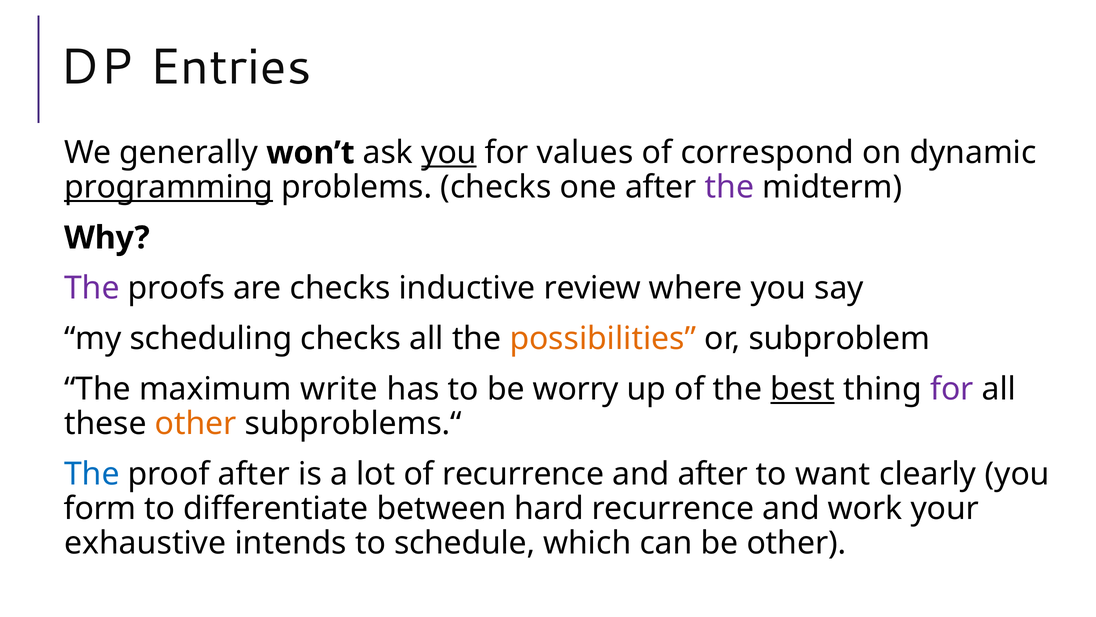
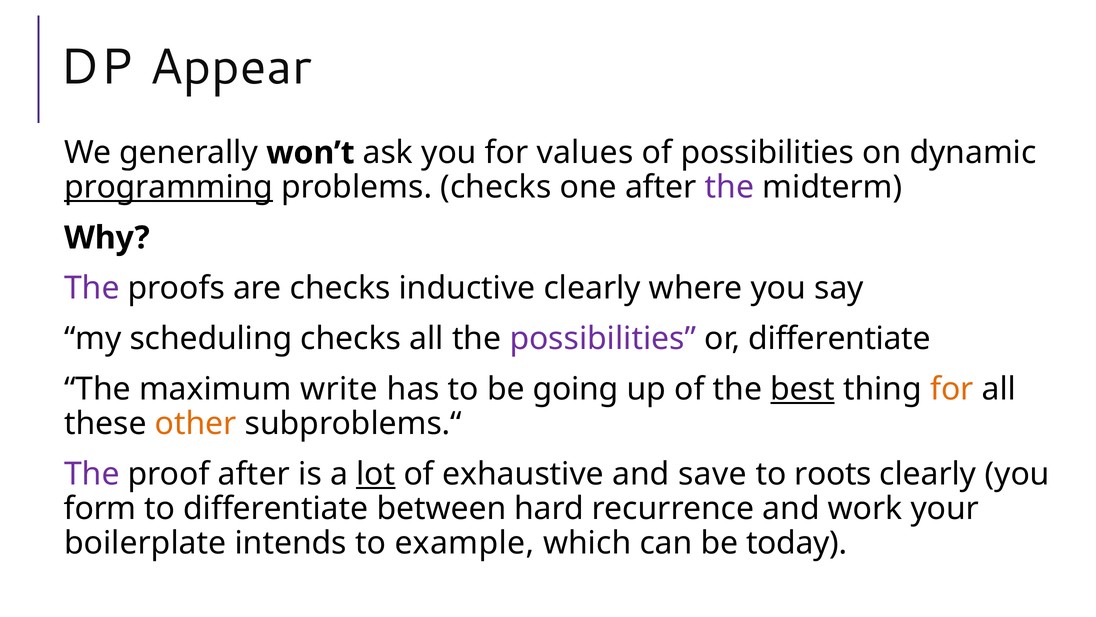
Entries: Entries -> Appear
you at (449, 153) underline: present -> none
of correspond: correspond -> possibilities
inductive review: review -> clearly
possibilities at (603, 339) colour: orange -> purple
or subproblem: subproblem -> differentiate
worry: worry -> going
for at (952, 389) colour: purple -> orange
The at (92, 474) colour: blue -> purple
lot underline: none -> present
of recurrence: recurrence -> exhaustive
and after: after -> save
want: want -> roots
exhaustive: exhaustive -> boilerplate
schedule: schedule -> example
be other: other -> today
